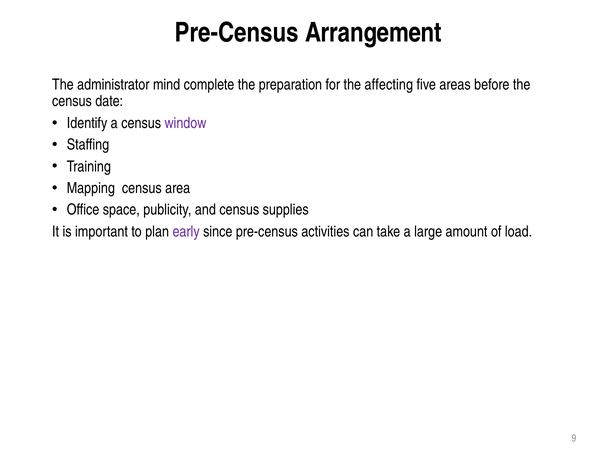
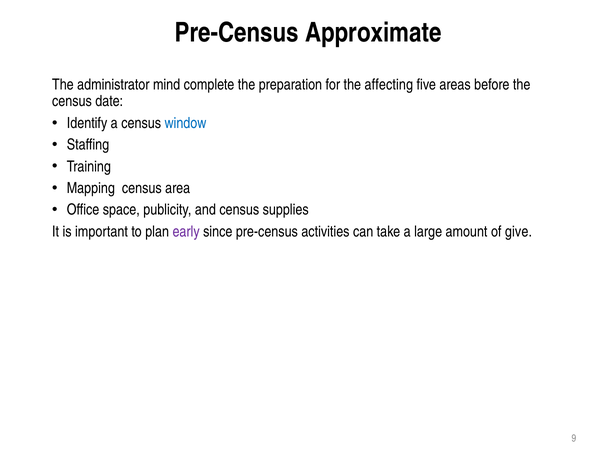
Arrangement: Arrangement -> Approximate
window colour: purple -> blue
load: load -> give
